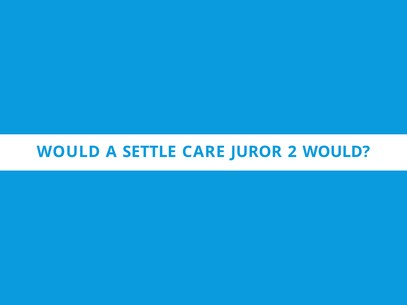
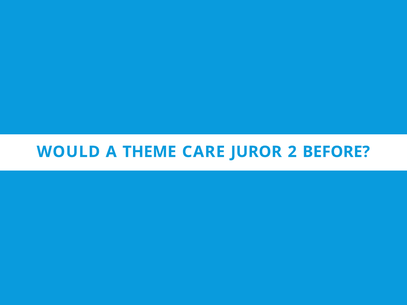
SETTLE: SETTLE -> THEME
2 WOULD: WOULD -> BEFORE
